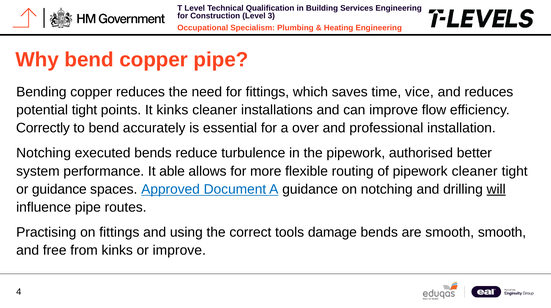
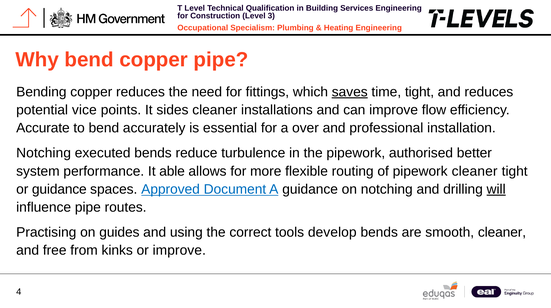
saves underline: none -> present
time vice: vice -> tight
potential tight: tight -> vice
It kinks: kinks -> sides
Correctly: Correctly -> Accurate
on fittings: fittings -> guides
damage: damage -> develop
smooth smooth: smooth -> cleaner
